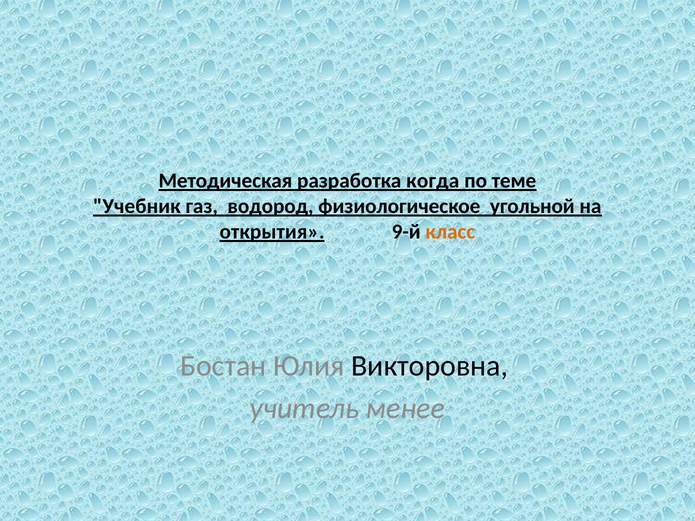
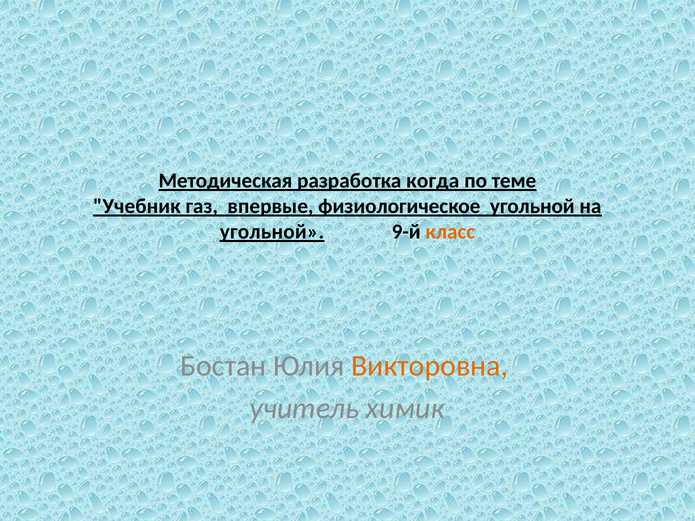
водород: водород -> впервые
открытия at (272, 232): открытия -> угольной
Викторовна colour: black -> orange
менее: менее -> химик
